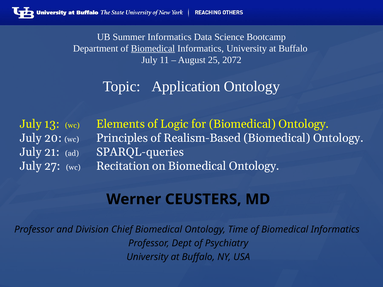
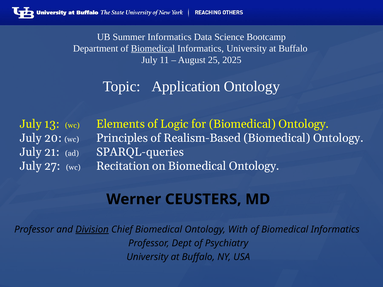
2072: 2072 -> 2025
Division underline: none -> present
Time: Time -> With
